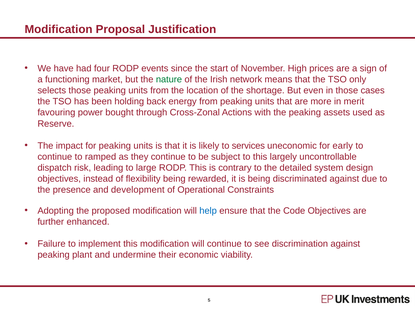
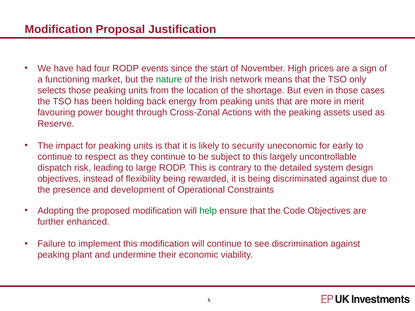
services: services -> security
ramped: ramped -> respect
help colour: blue -> green
